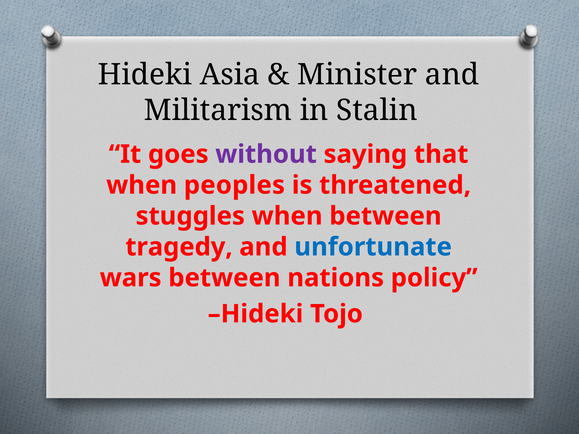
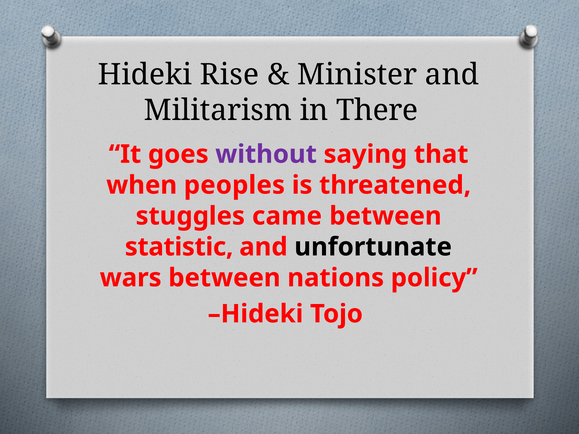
Asia: Asia -> Rise
Stalin: Stalin -> There
stuggles when: when -> came
tragedy: tragedy -> statistic
unfortunate colour: blue -> black
